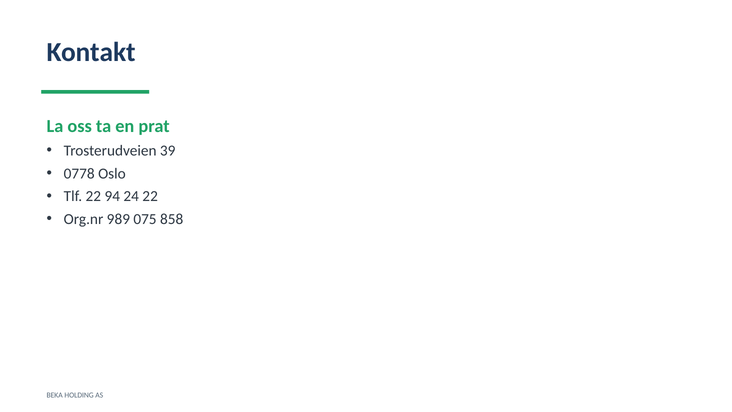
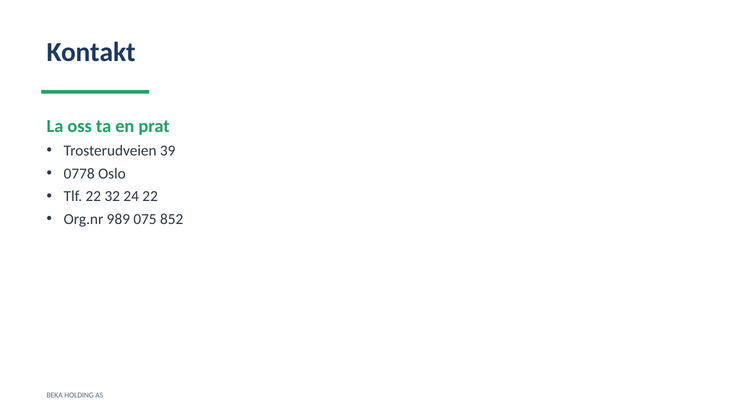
94: 94 -> 32
858: 858 -> 852
